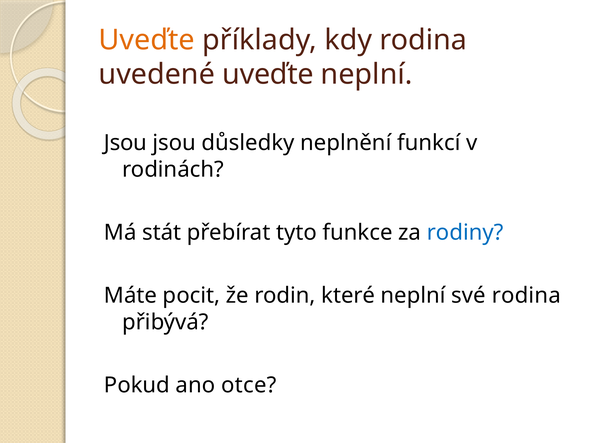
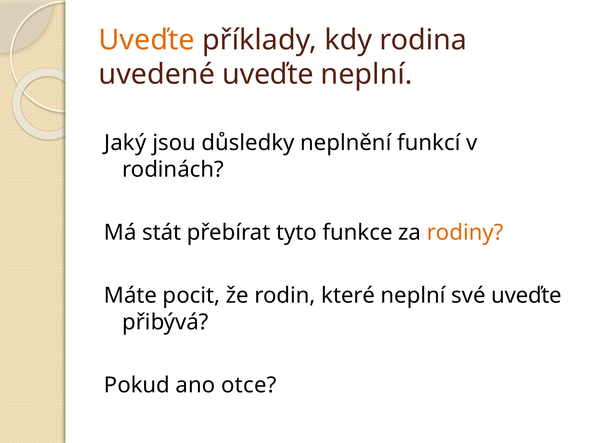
Jsou at (125, 143): Jsou -> Jaký
rodiny colour: blue -> orange
své rodina: rodina -> uveďte
